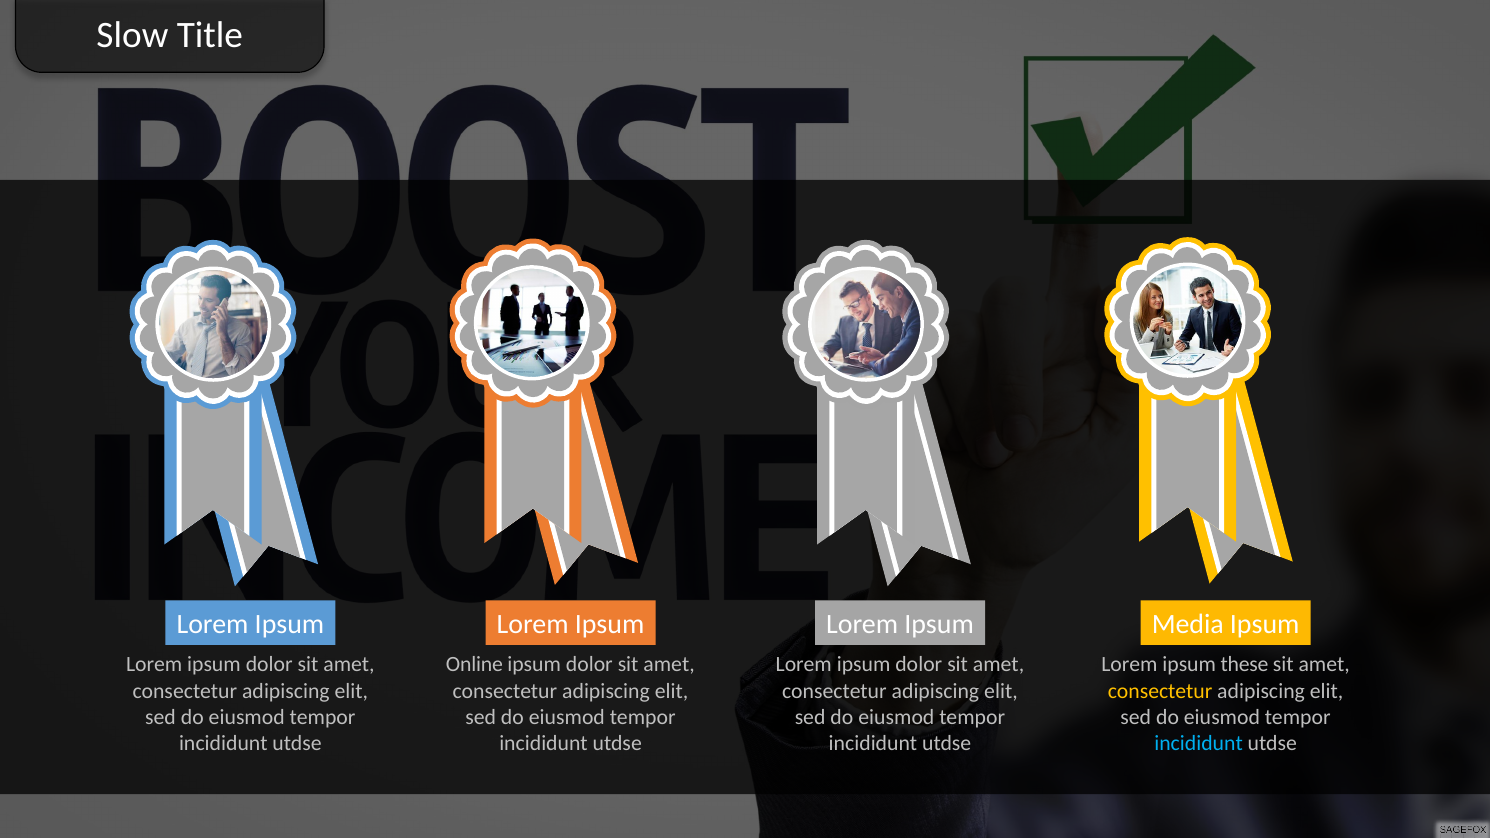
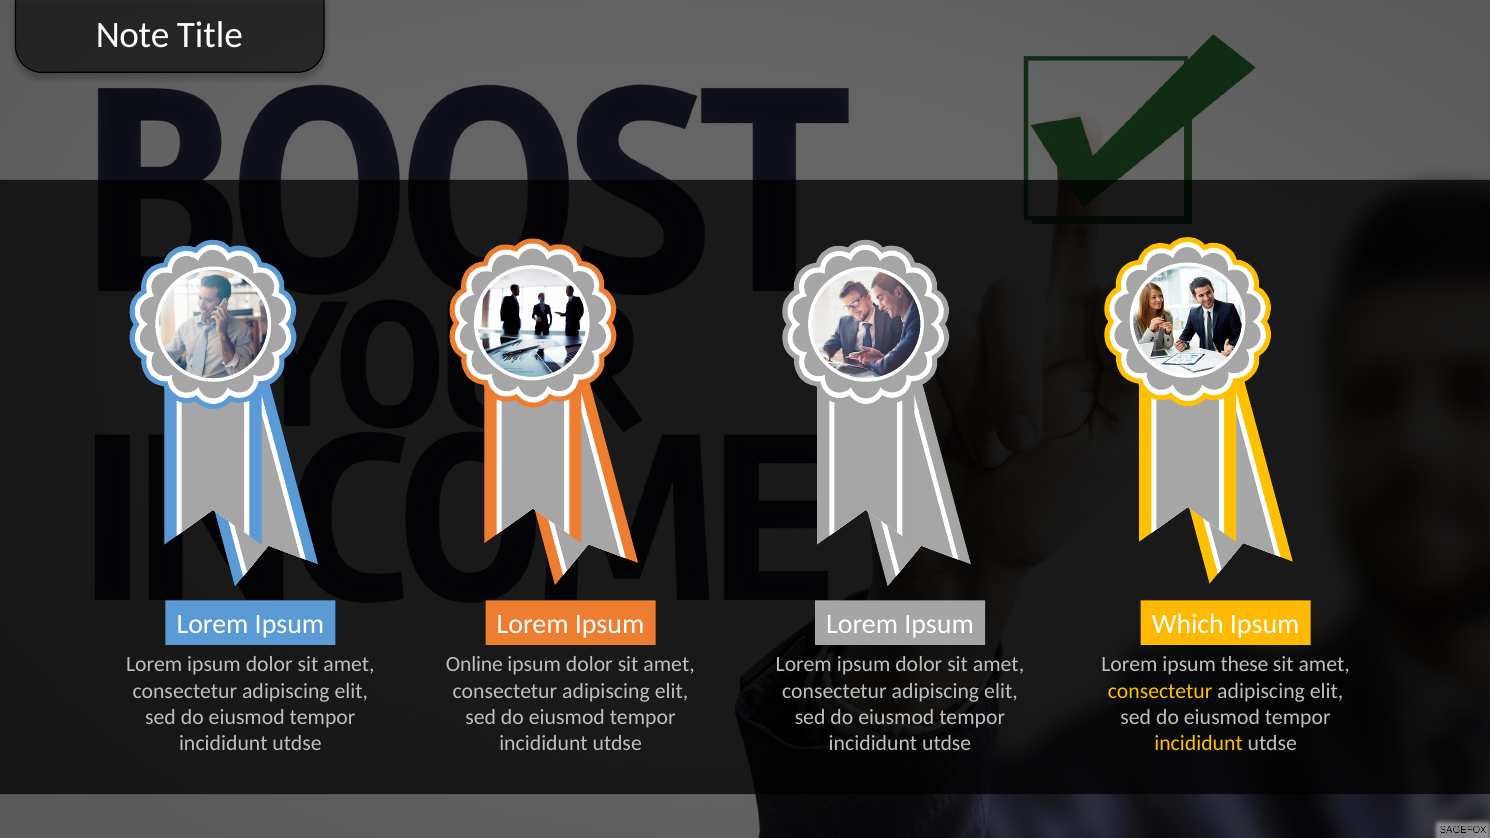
Slow: Slow -> Note
Media: Media -> Which
incididunt at (1199, 743) colour: light blue -> yellow
